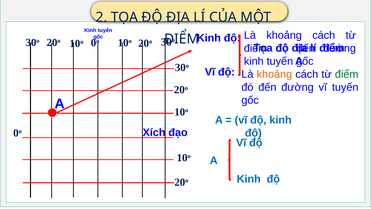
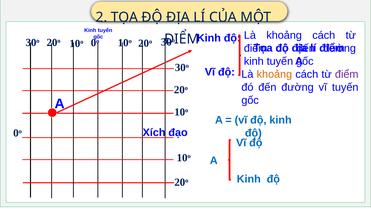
điểm at (347, 74) colour: green -> purple
